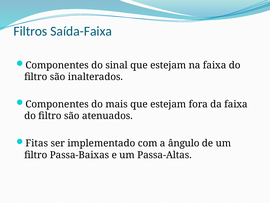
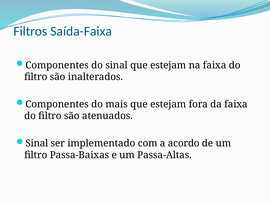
Fitas at (37, 143): Fitas -> Sinal
ângulo: ângulo -> acordo
